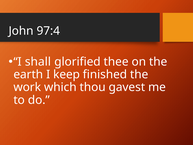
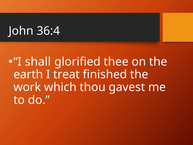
97:4: 97:4 -> 36:4
keep: keep -> treat
